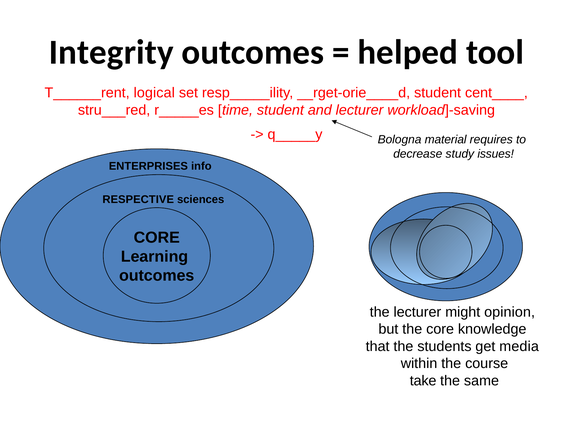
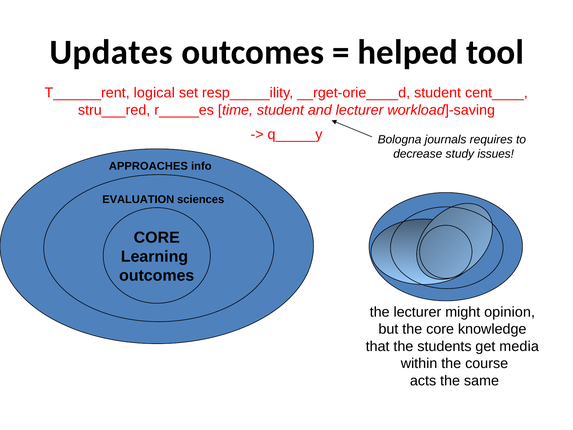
Integrity: Integrity -> Updates
material: material -> journals
ENTERPRISES: ENTERPRISES -> APPROACHES
RESPECTIVE: RESPECTIVE -> EVALUATION
take: take -> acts
